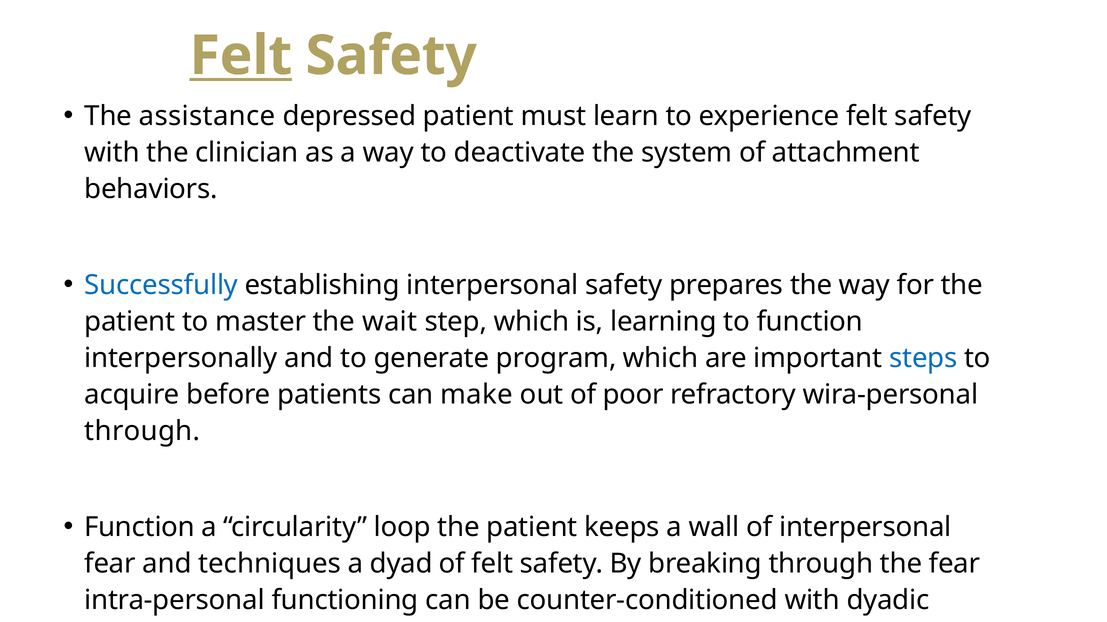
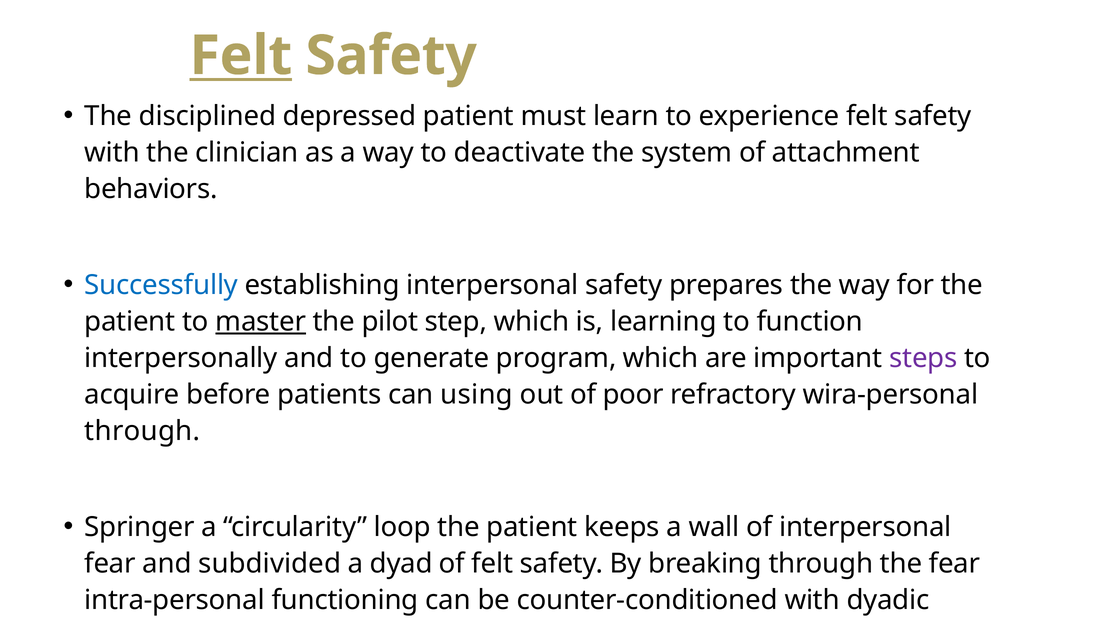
assistance: assistance -> disciplined
master underline: none -> present
wait: wait -> pilot
steps colour: blue -> purple
make: make -> using
Function at (139, 528): Function -> Springer
techniques: techniques -> subdivided
